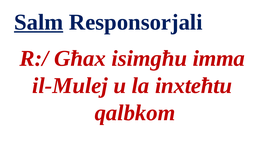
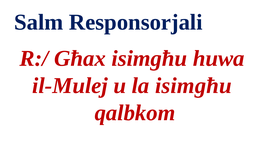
Salm underline: present -> none
imma: imma -> huwa
la inxteħtu: inxteħtu -> isimgħu
